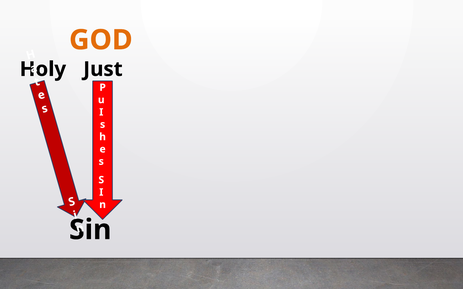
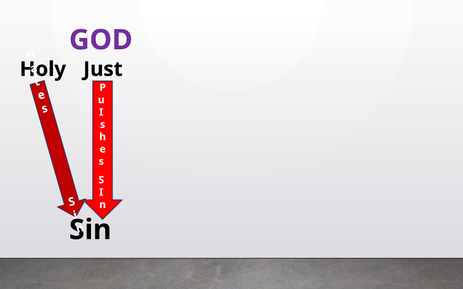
GOD colour: orange -> purple
